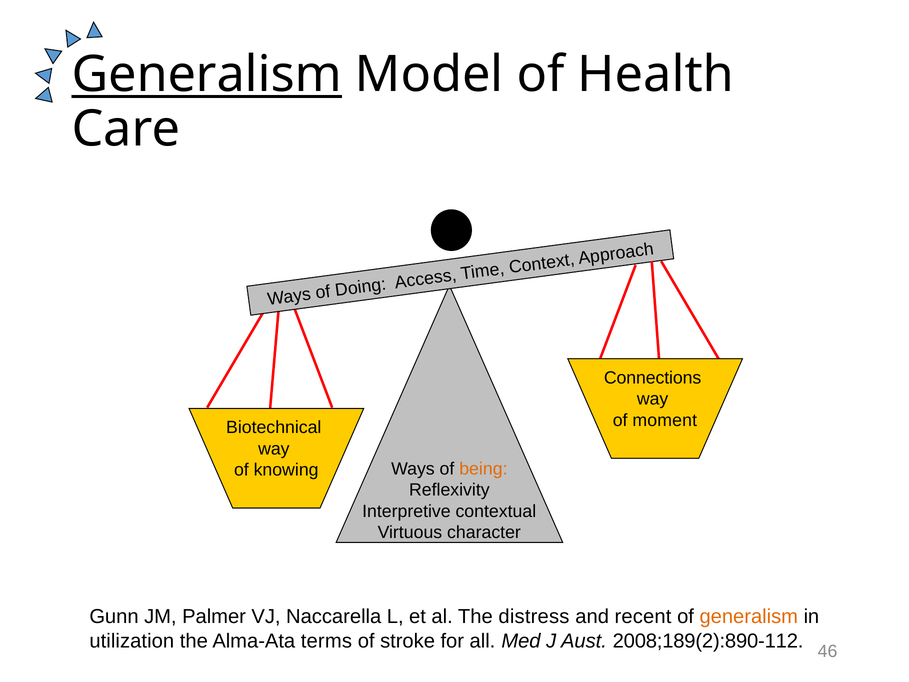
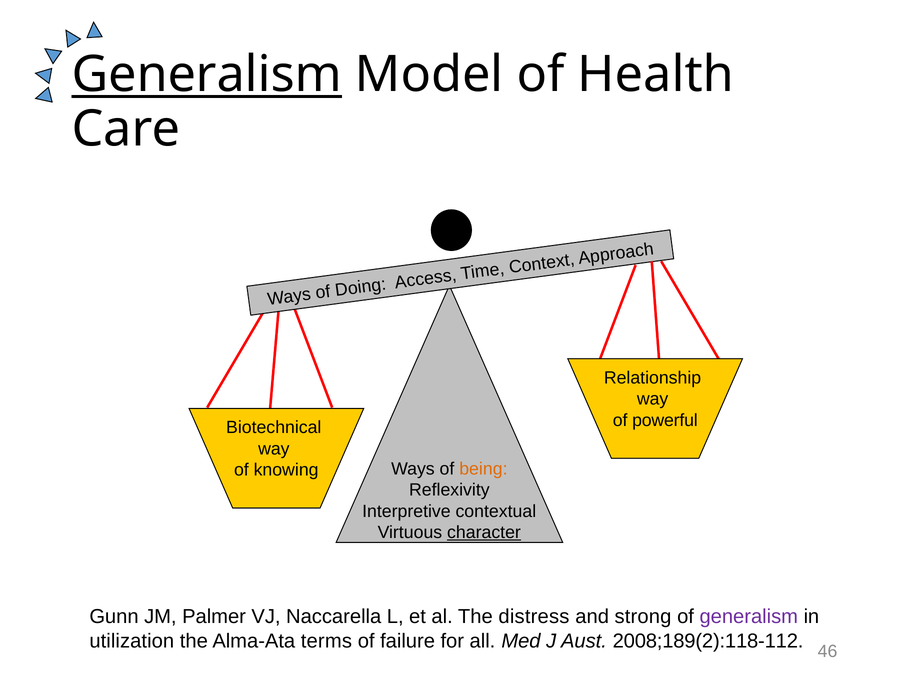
Connections: Connections -> Relationship
moment: moment -> powerful
character underline: none -> present
recent: recent -> strong
generalism at (749, 616) colour: orange -> purple
stroke: stroke -> failure
2008;189(2):890-112: 2008;189(2):890-112 -> 2008;189(2):118-112
